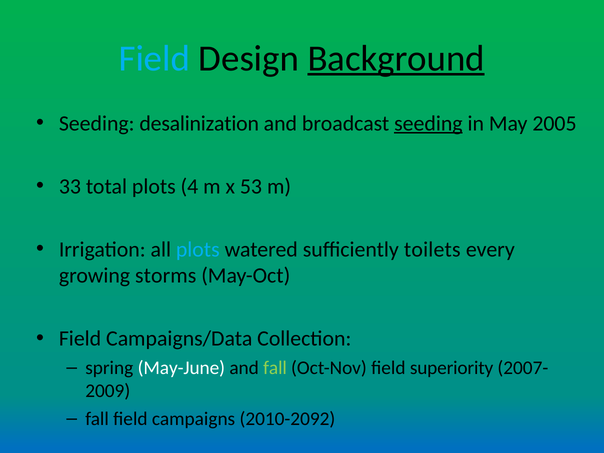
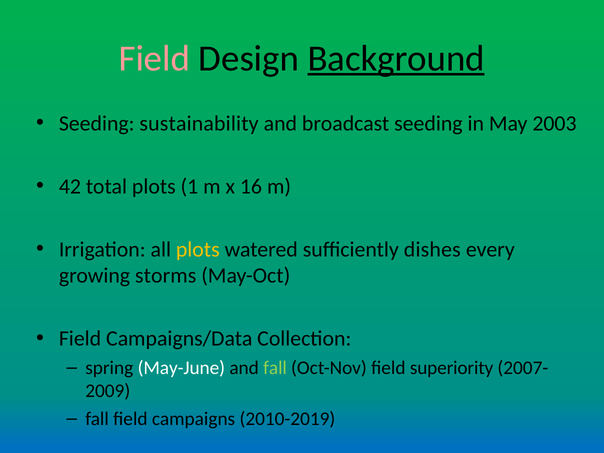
Field at (154, 58) colour: light blue -> pink
desalinization: desalinization -> sustainability
seeding at (428, 123) underline: present -> none
2005: 2005 -> 2003
33: 33 -> 42
4: 4 -> 1
53: 53 -> 16
plots at (198, 249) colour: light blue -> yellow
toilets: toilets -> dishes
2010-2092: 2010-2092 -> 2010-2019
